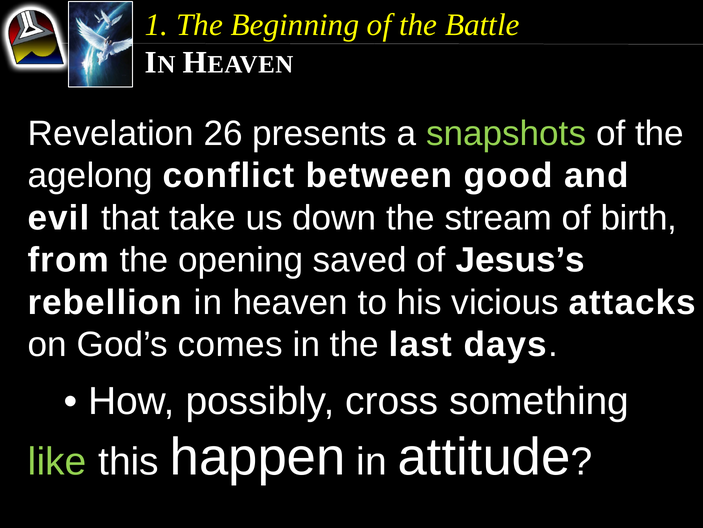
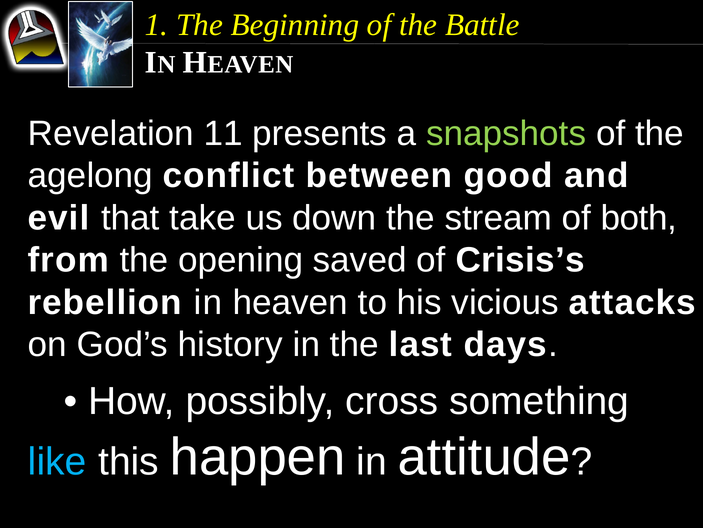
26: 26 -> 11
birth: birth -> both
Jesus’s: Jesus’s -> Crisis’s
comes: comes -> history
like colour: light green -> light blue
